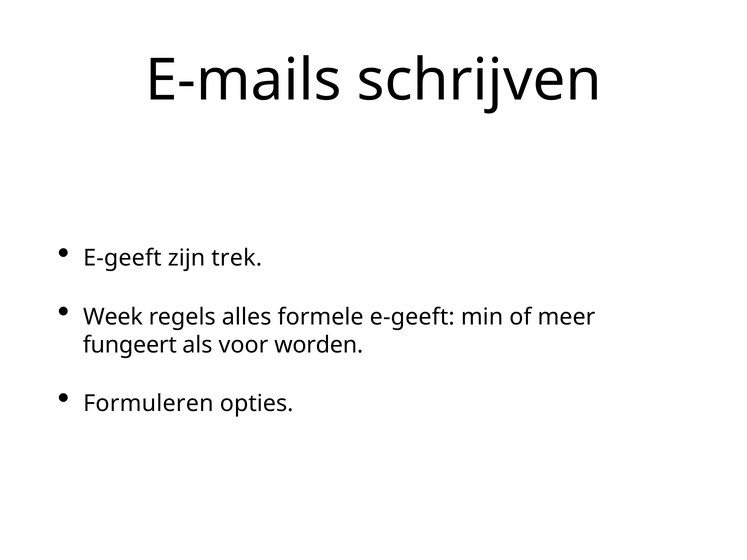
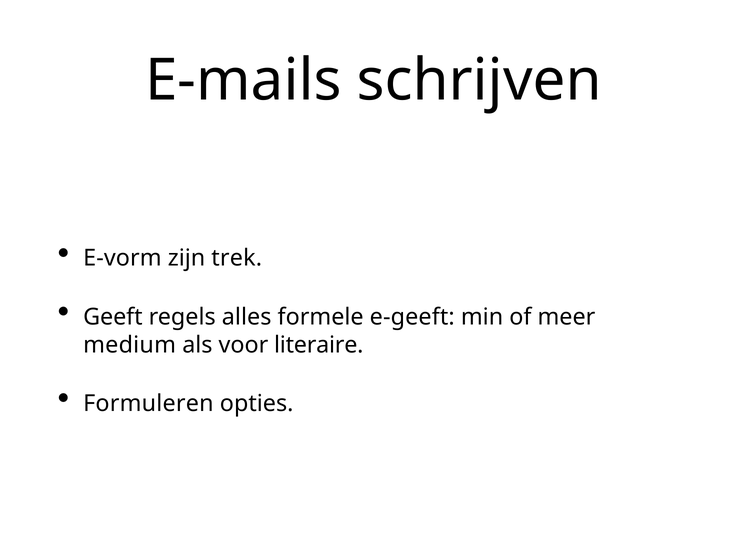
E-geeft at (122, 258): E-geeft -> E-vorm
Week: Week -> Geeft
fungeert: fungeert -> medium
worden: worden -> literaire
